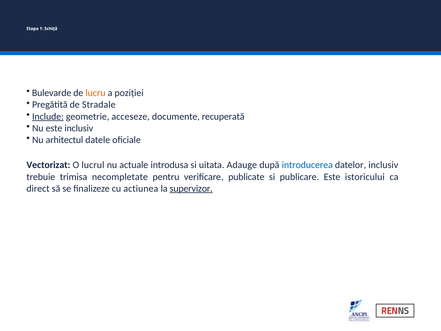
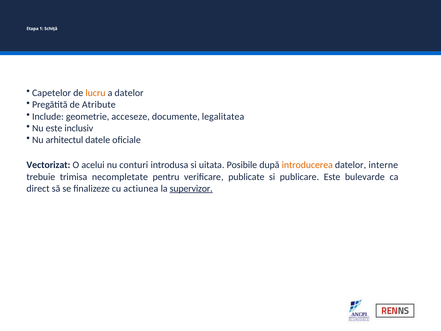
Bulevarde: Bulevarde -> Capetelor
a poziției: poziției -> datelor
Stradale: Stradale -> Atribute
Include underline: present -> none
recuperată: recuperată -> legalitatea
lucrul: lucrul -> acelui
actuale: actuale -> conturi
Adauge: Adauge -> Posibile
introducerea colour: blue -> orange
datelor inclusiv: inclusiv -> interne
istoricului: istoricului -> bulevarde
